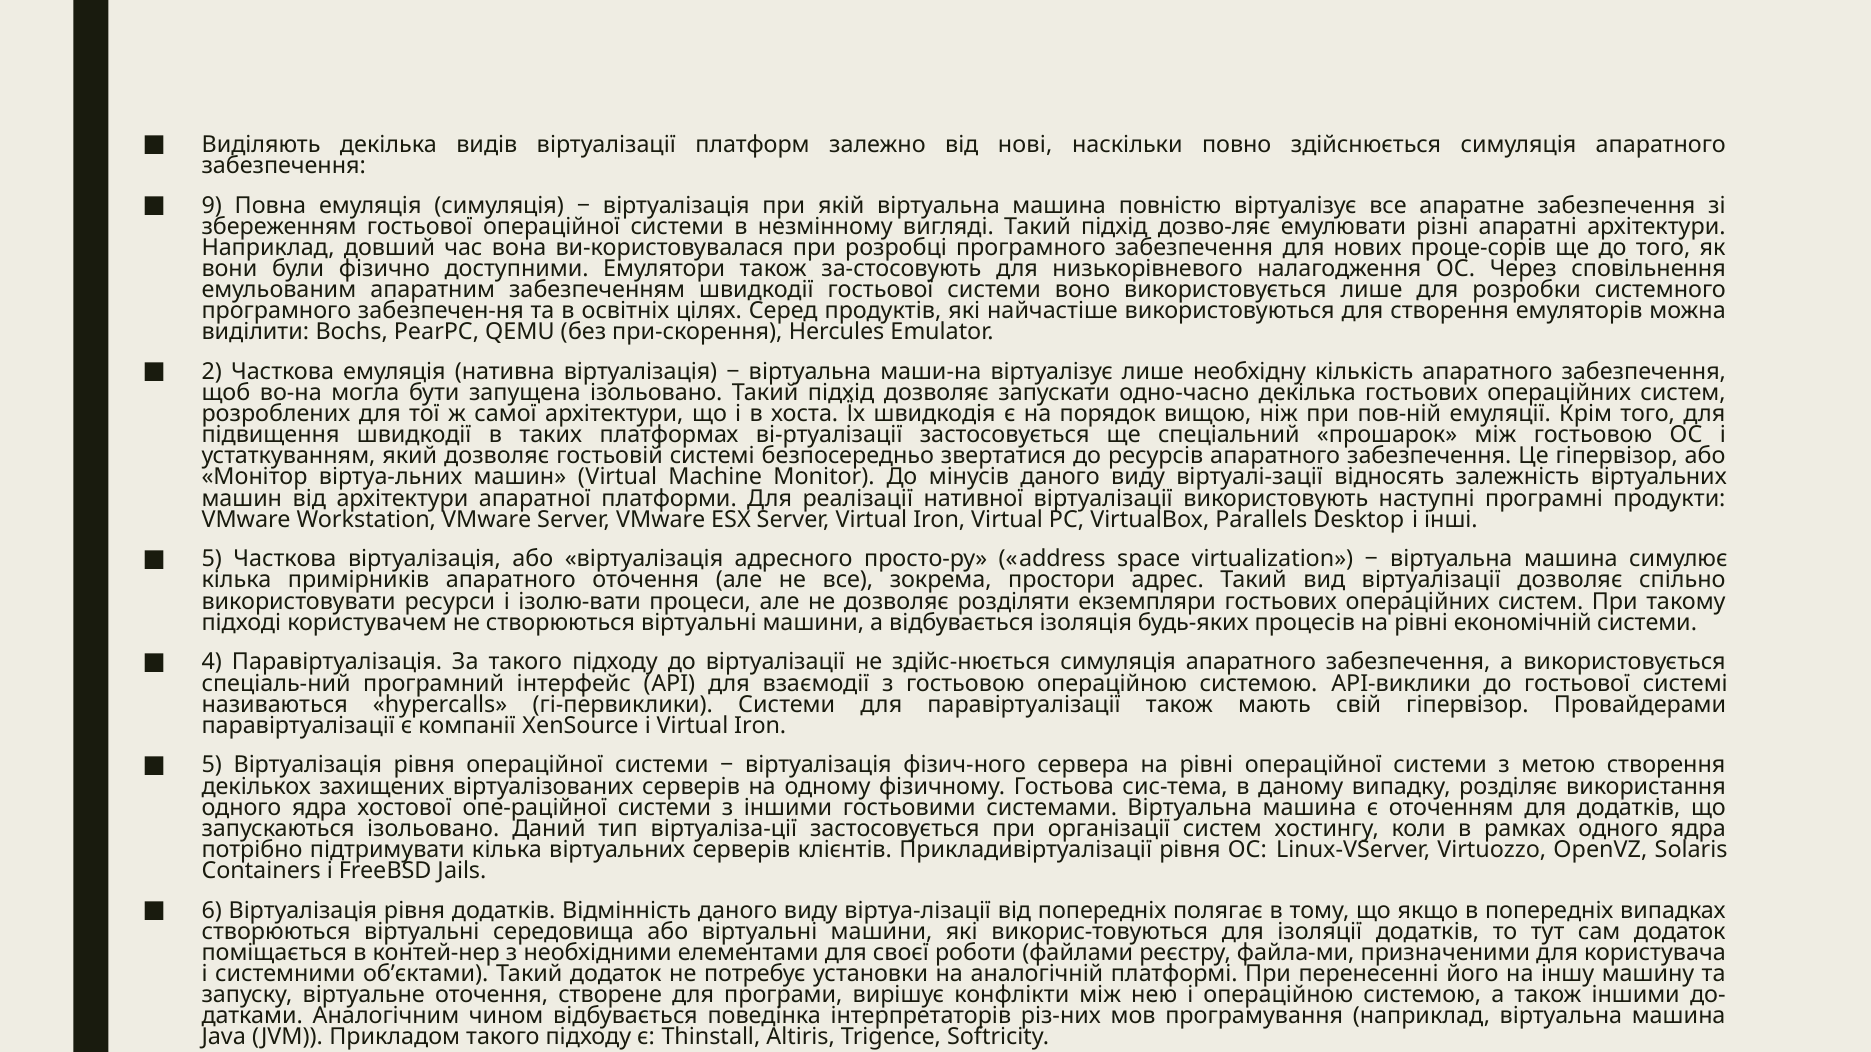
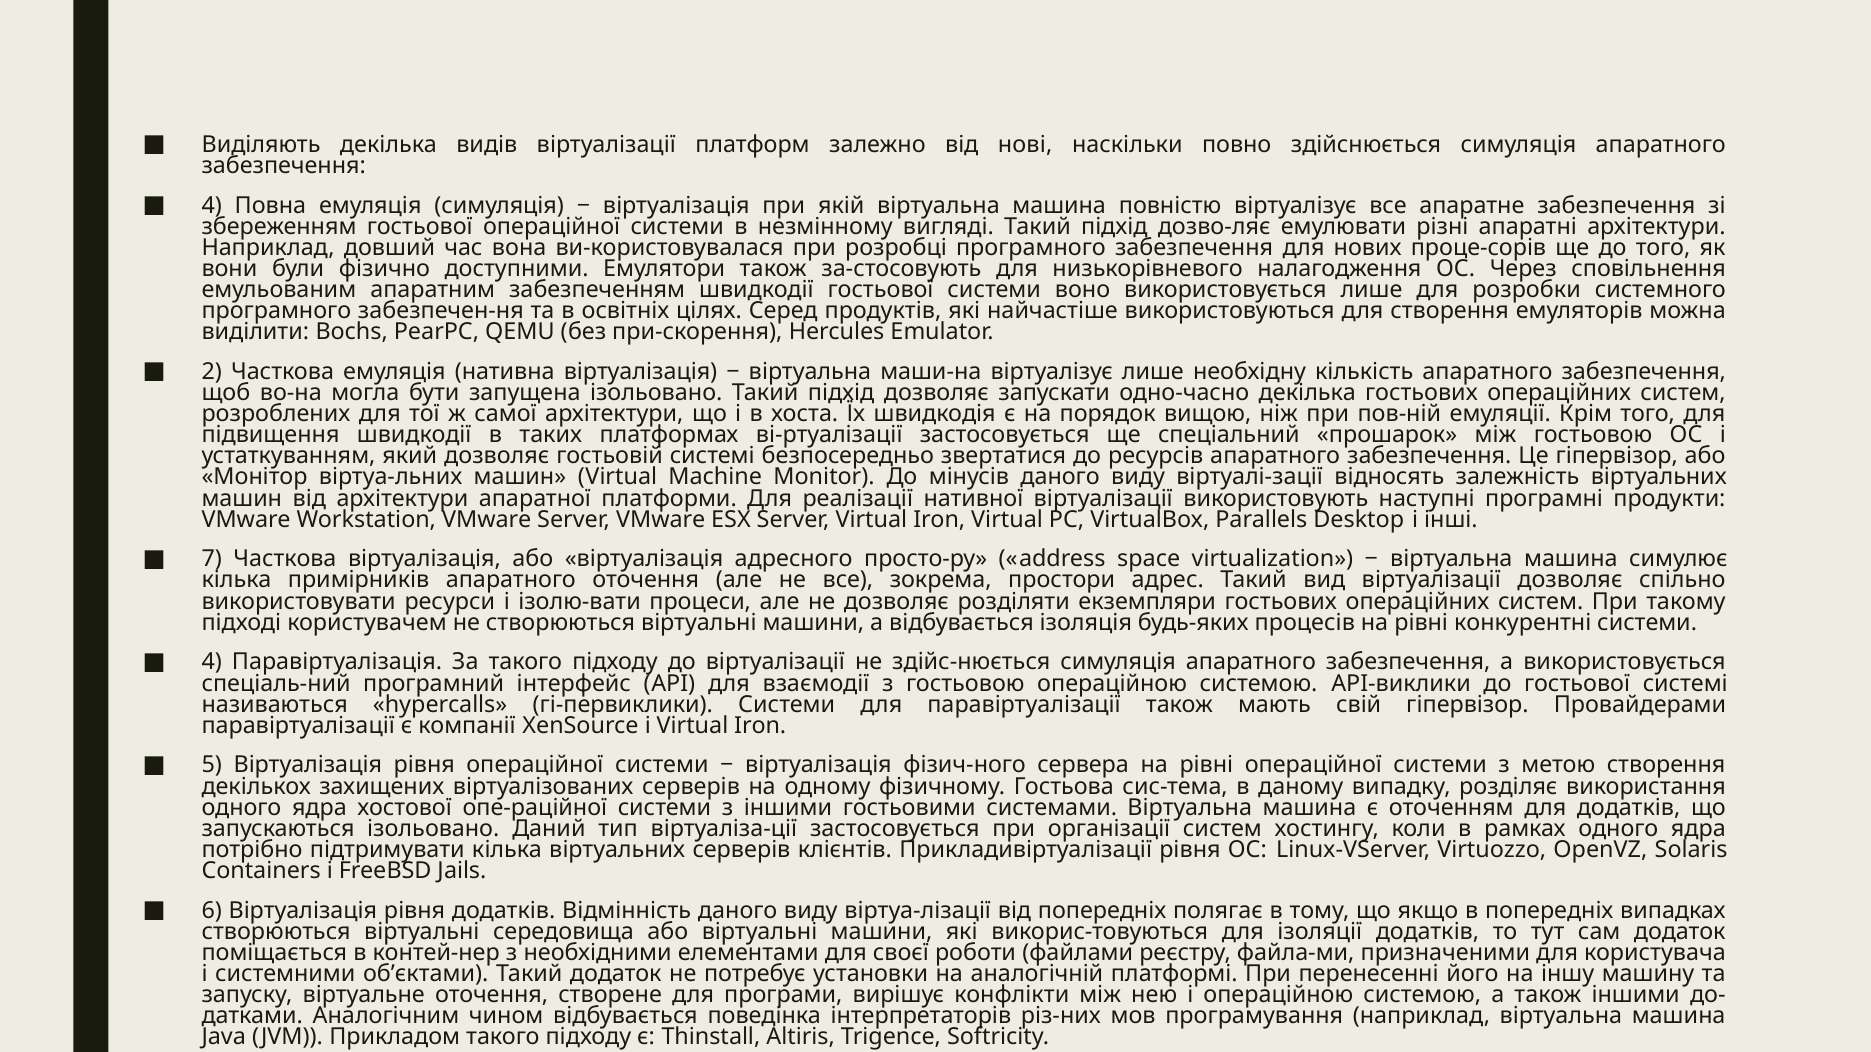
9 at (212, 205): 9 -> 4
5 at (212, 559): 5 -> 7
економічній: економічній -> конкурентні
